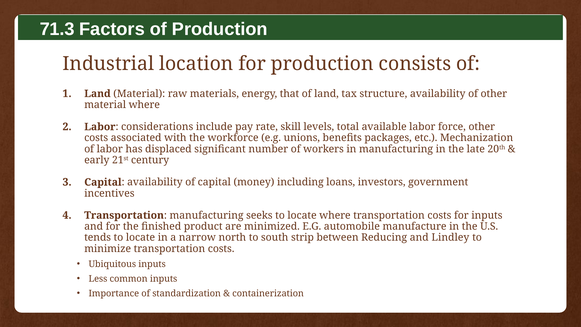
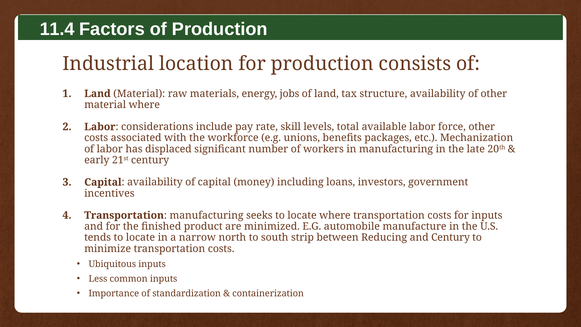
71.3: 71.3 -> 11.4
that: that -> jobs
and Lindley: Lindley -> Century
